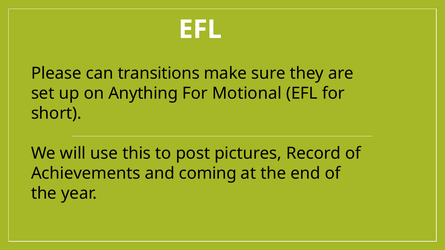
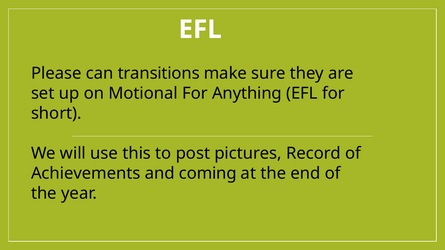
Anything: Anything -> Motional
Motional: Motional -> Anything
